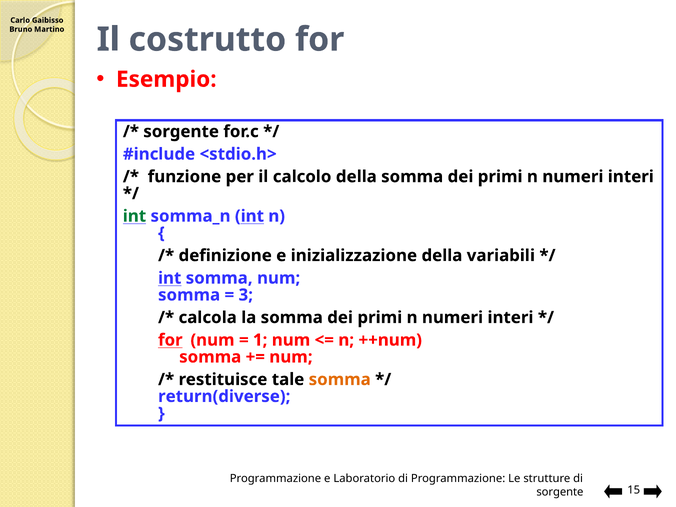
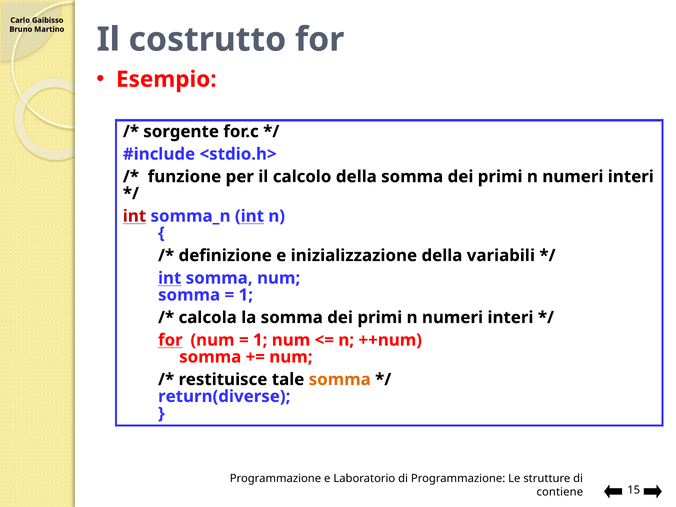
int at (134, 216) colour: green -> red
3 at (246, 295): 3 -> 1
sorgente at (560, 492): sorgente -> contiene
